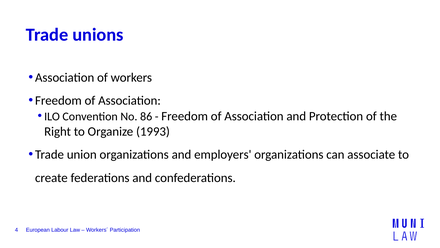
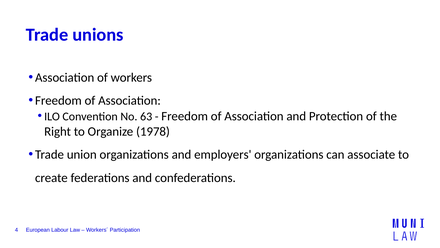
86: 86 -> 63
1993: 1993 -> 1978
